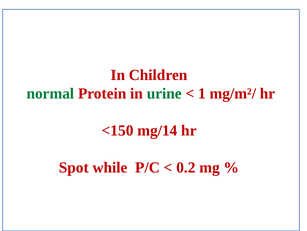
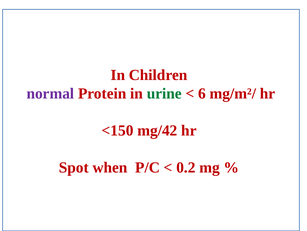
normal colour: green -> purple
1: 1 -> 6
mg/14: mg/14 -> mg/42
while: while -> when
